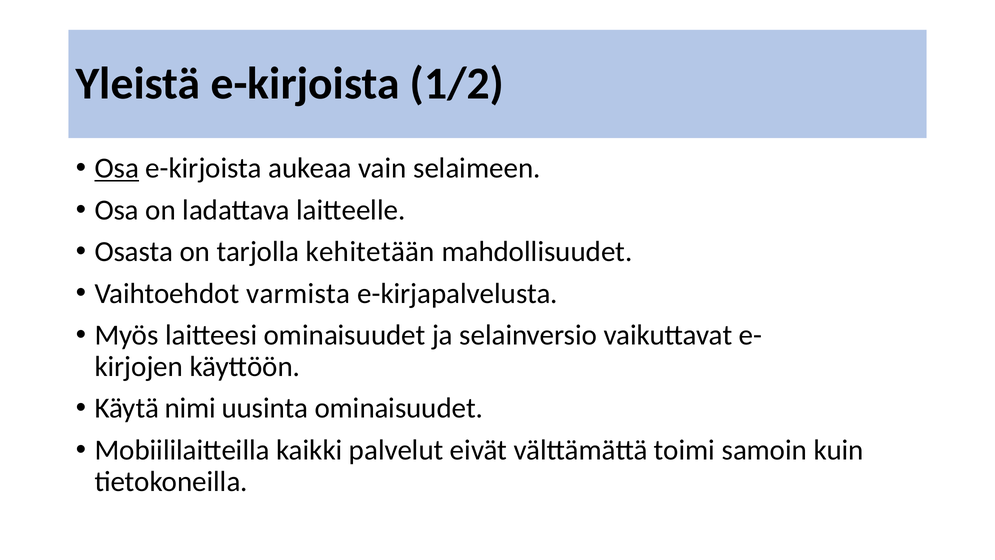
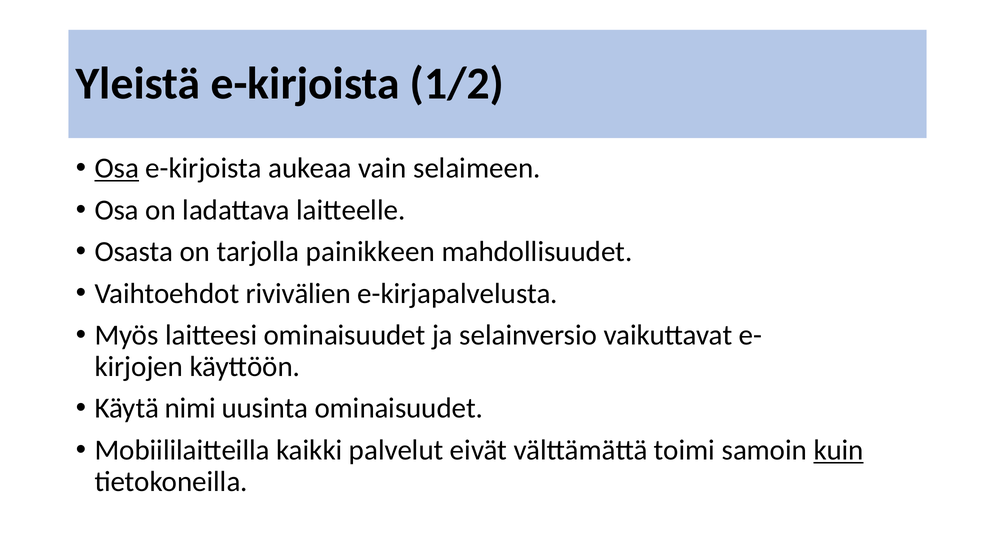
kehitetään: kehitetään -> painikkeen
varmista: varmista -> rivivälien
kuin underline: none -> present
